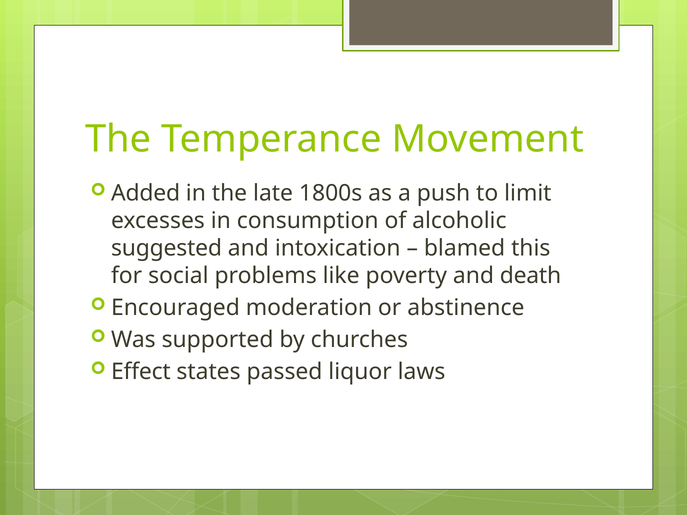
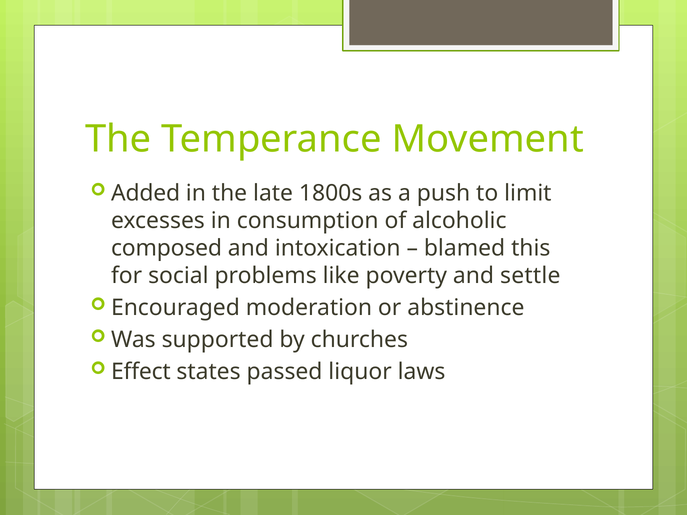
suggested: suggested -> composed
death: death -> settle
